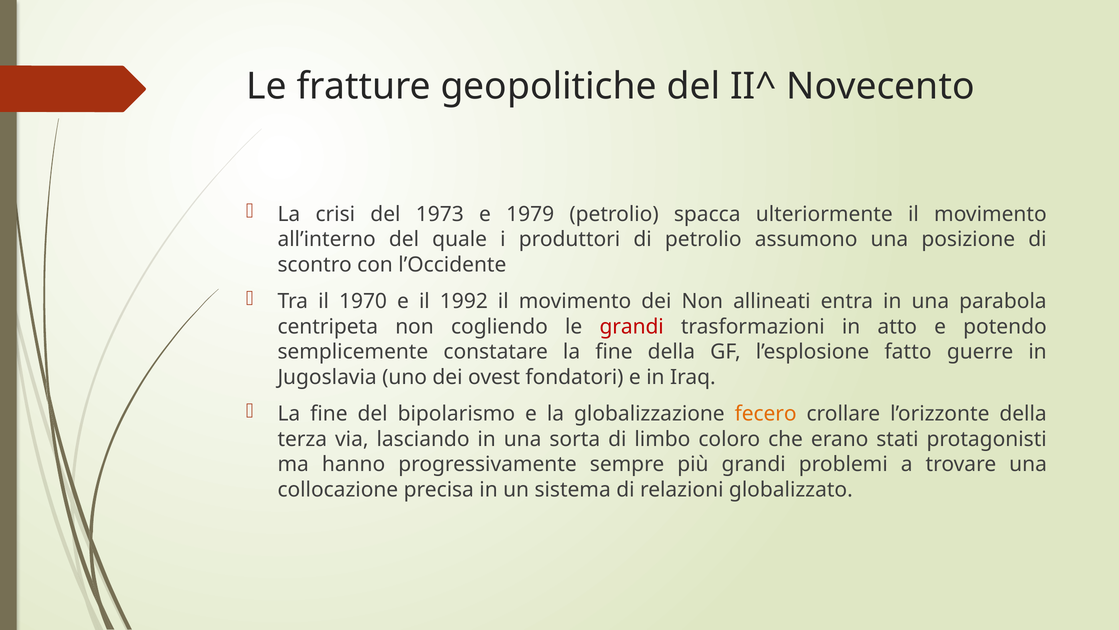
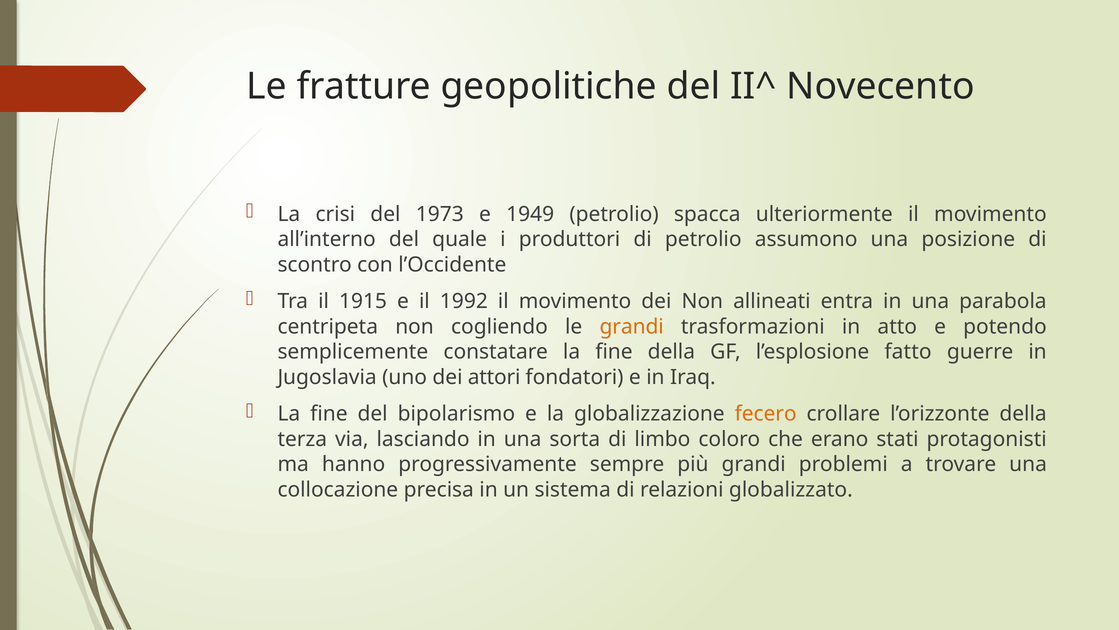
1979: 1979 -> 1949
1970: 1970 -> 1915
grandi at (632, 326) colour: red -> orange
ovest: ovest -> attori
